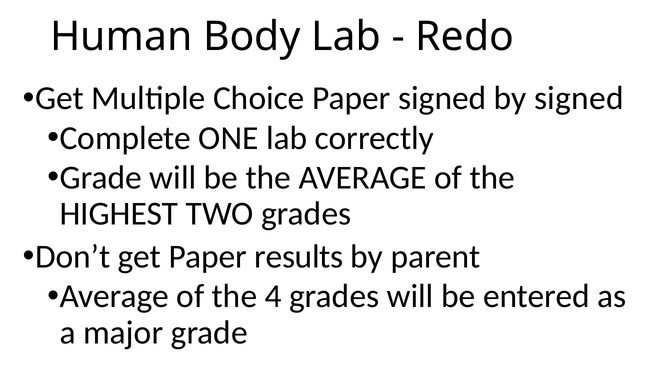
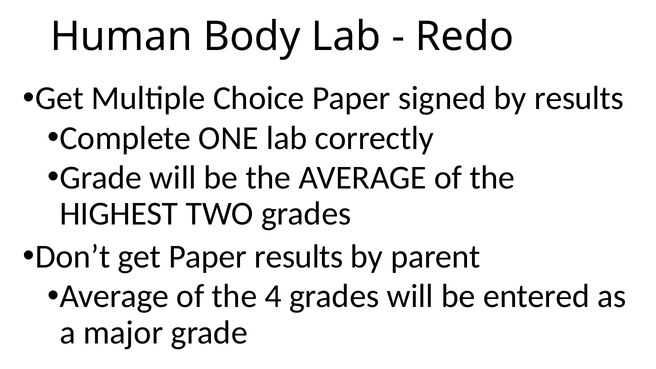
by signed: signed -> results
